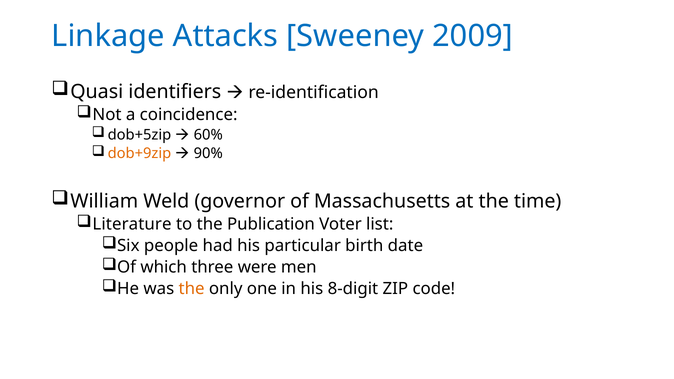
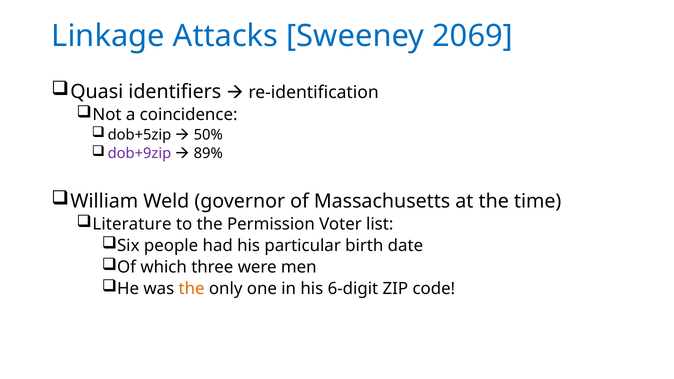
2009: 2009 -> 2069
60%: 60% -> 50%
dob+9zip colour: orange -> purple
90%: 90% -> 89%
Publication: Publication -> Permission
8-digit: 8-digit -> 6-digit
